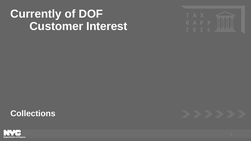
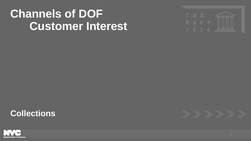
Currently: Currently -> Channels
